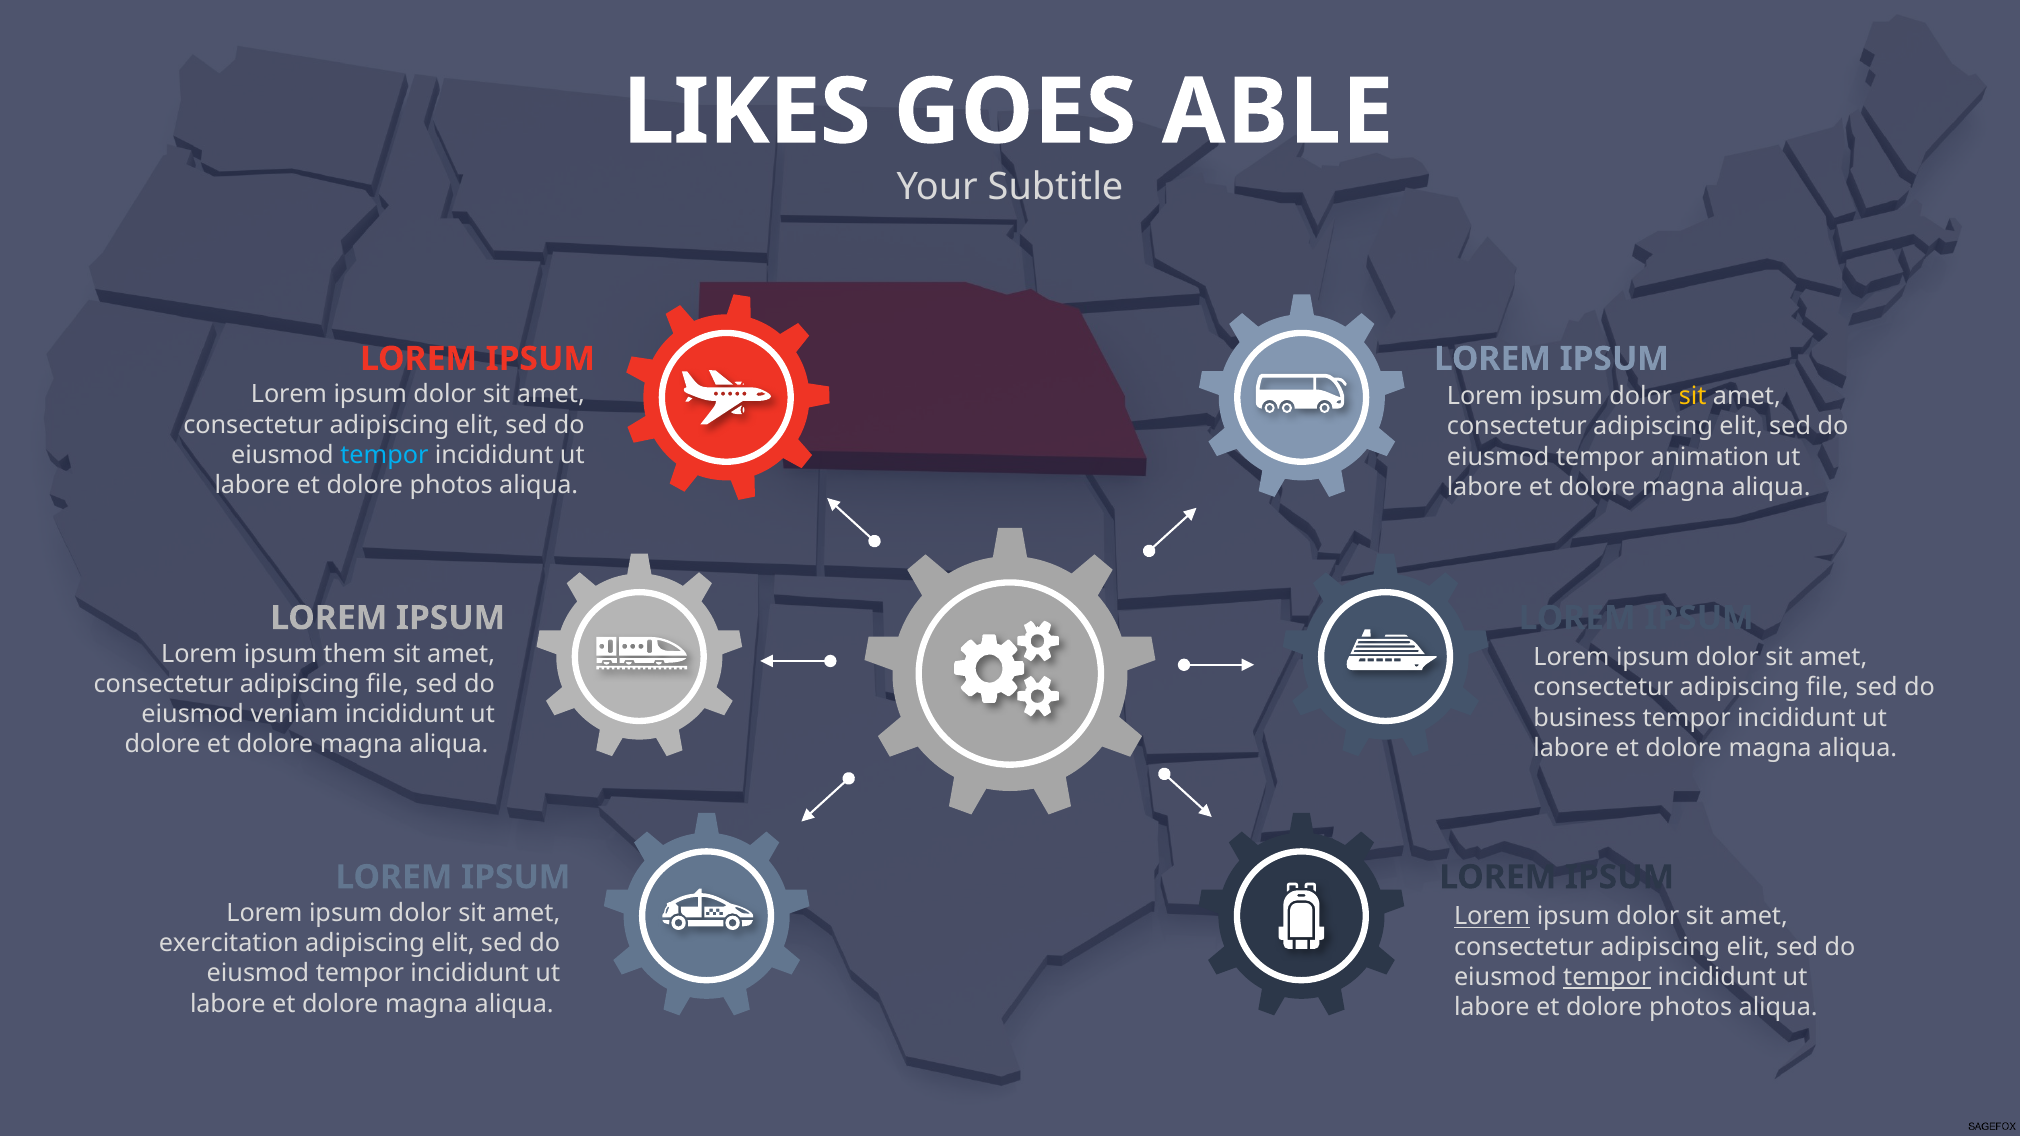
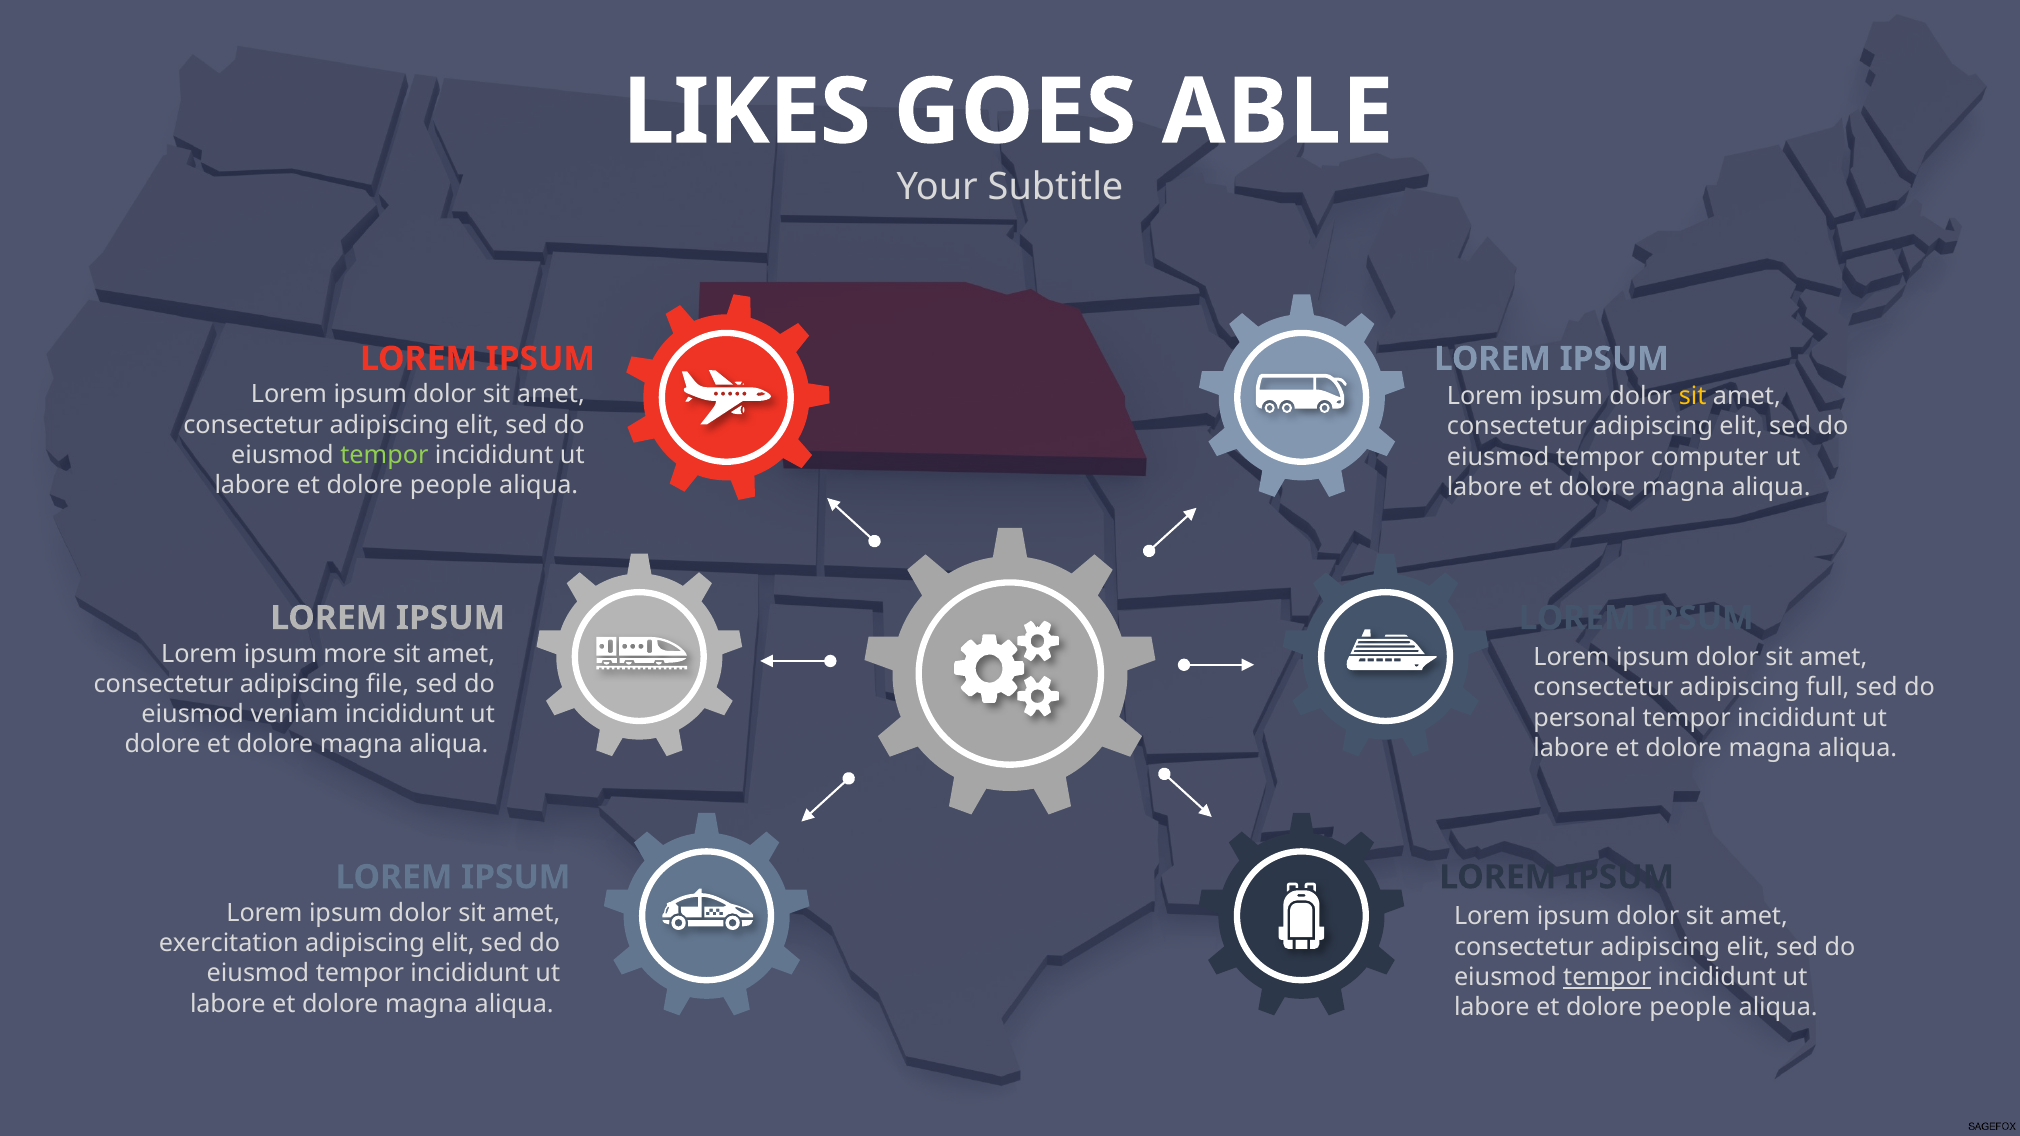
tempor at (384, 455) colour: light blue -> light green
animation: animation -> computer
photos at (451, 486): photos -> people
them: them -> more
file at (1828, 688): file -> full
business: business -> personal
Lorem at (1492, 917) underline: present -> none
photos at (1691, 1008): photos -> people
